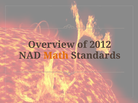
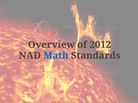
Math colour: orange -> blue
